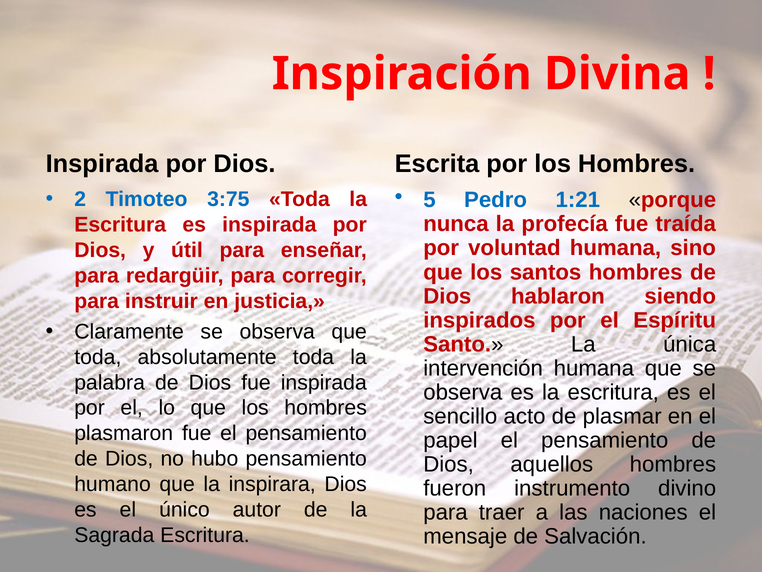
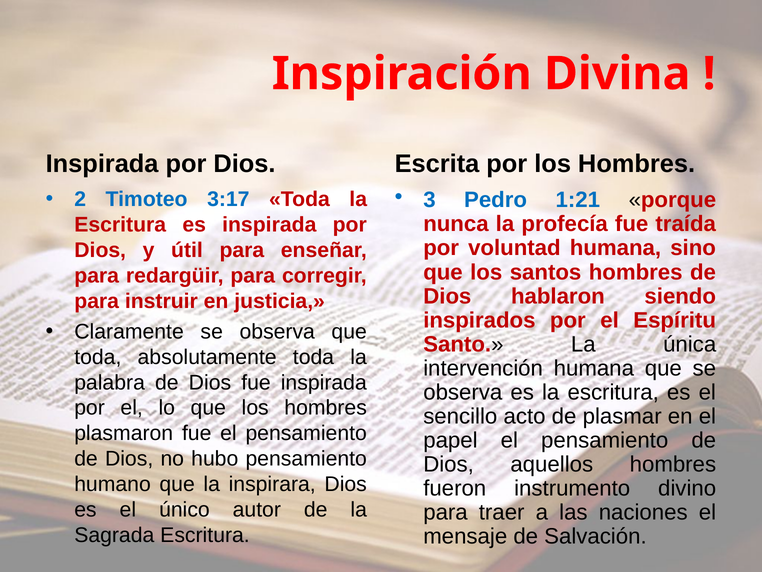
5: 5 -> 3
3:75: 3:75 -> 3:17
